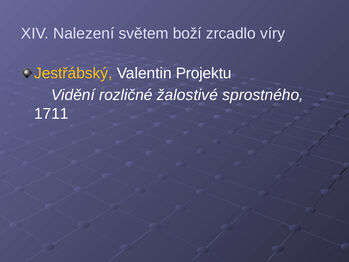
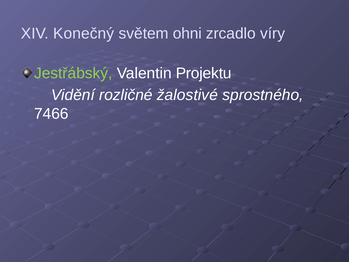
Nalezení: Nalezení -> Konečný
boží: boží -> ohni
Jestřábský colour: yellow -> light green
1711: 1711 -> 7466
